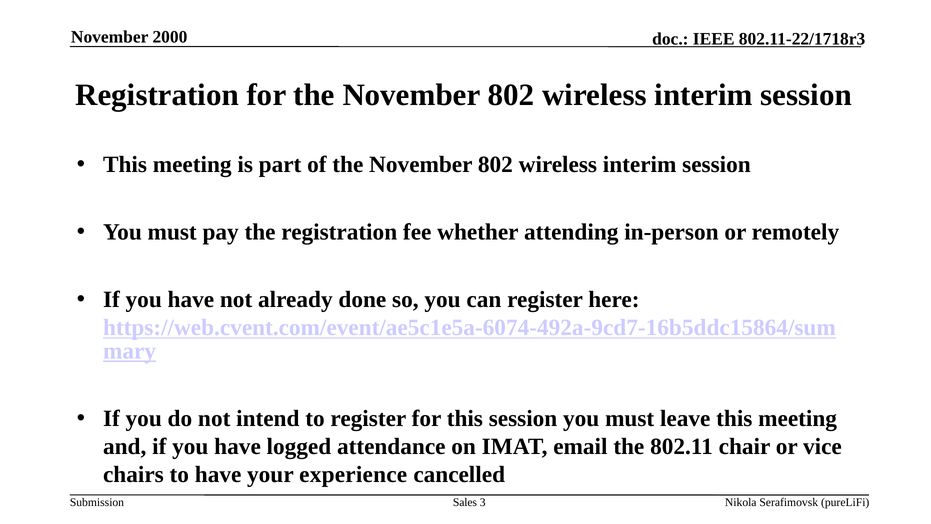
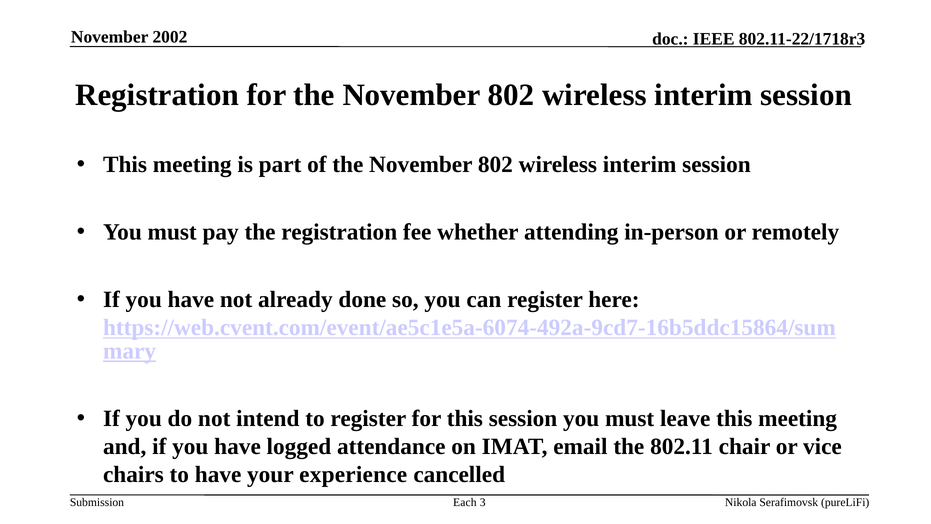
2000: 2000 -> 2002
Sales: Sales -> Each
